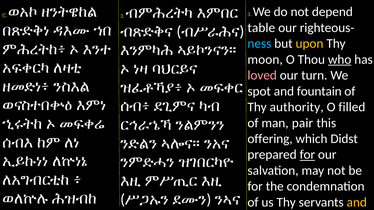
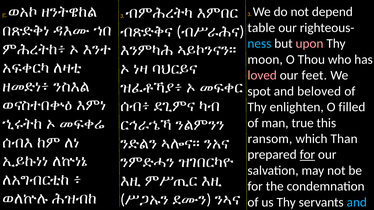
upon colour: yellow -> pink
who underline: present -> none
turn: turn -> feet
fountain: fountain -> beloved
authority: authority -> enlighten
pair: pair -> true
offering: offering -> ransom
Didst: Didst -> Than
and at (357, 203) colour: yellow -> light blue
